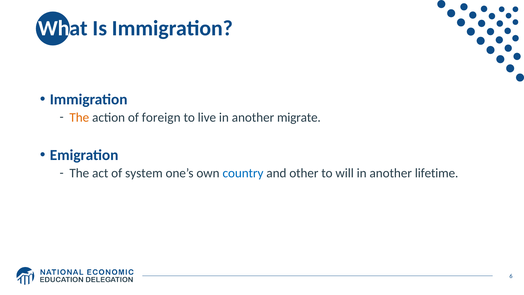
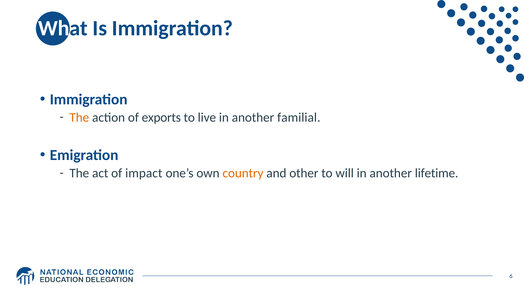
foreign: foreign -> exports
migrate: migrate -> familial
system: system -> impact
country colour: blue -> orange
